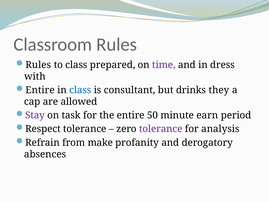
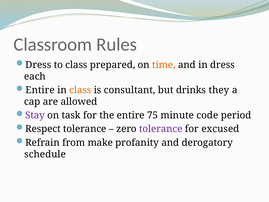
Rules at (38, 65): Rules -> Dress
time colour: purple -> orange
with: with -> each
class at (80, 90) colour: blue -> orange
50: 50 -> 75
earn: earn -> code
analysis: analysis -> excused
absences: absences -> schedule
